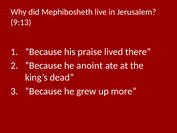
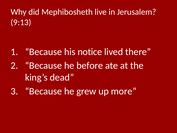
praise: praise -> notice
anoint: anoint -> before
